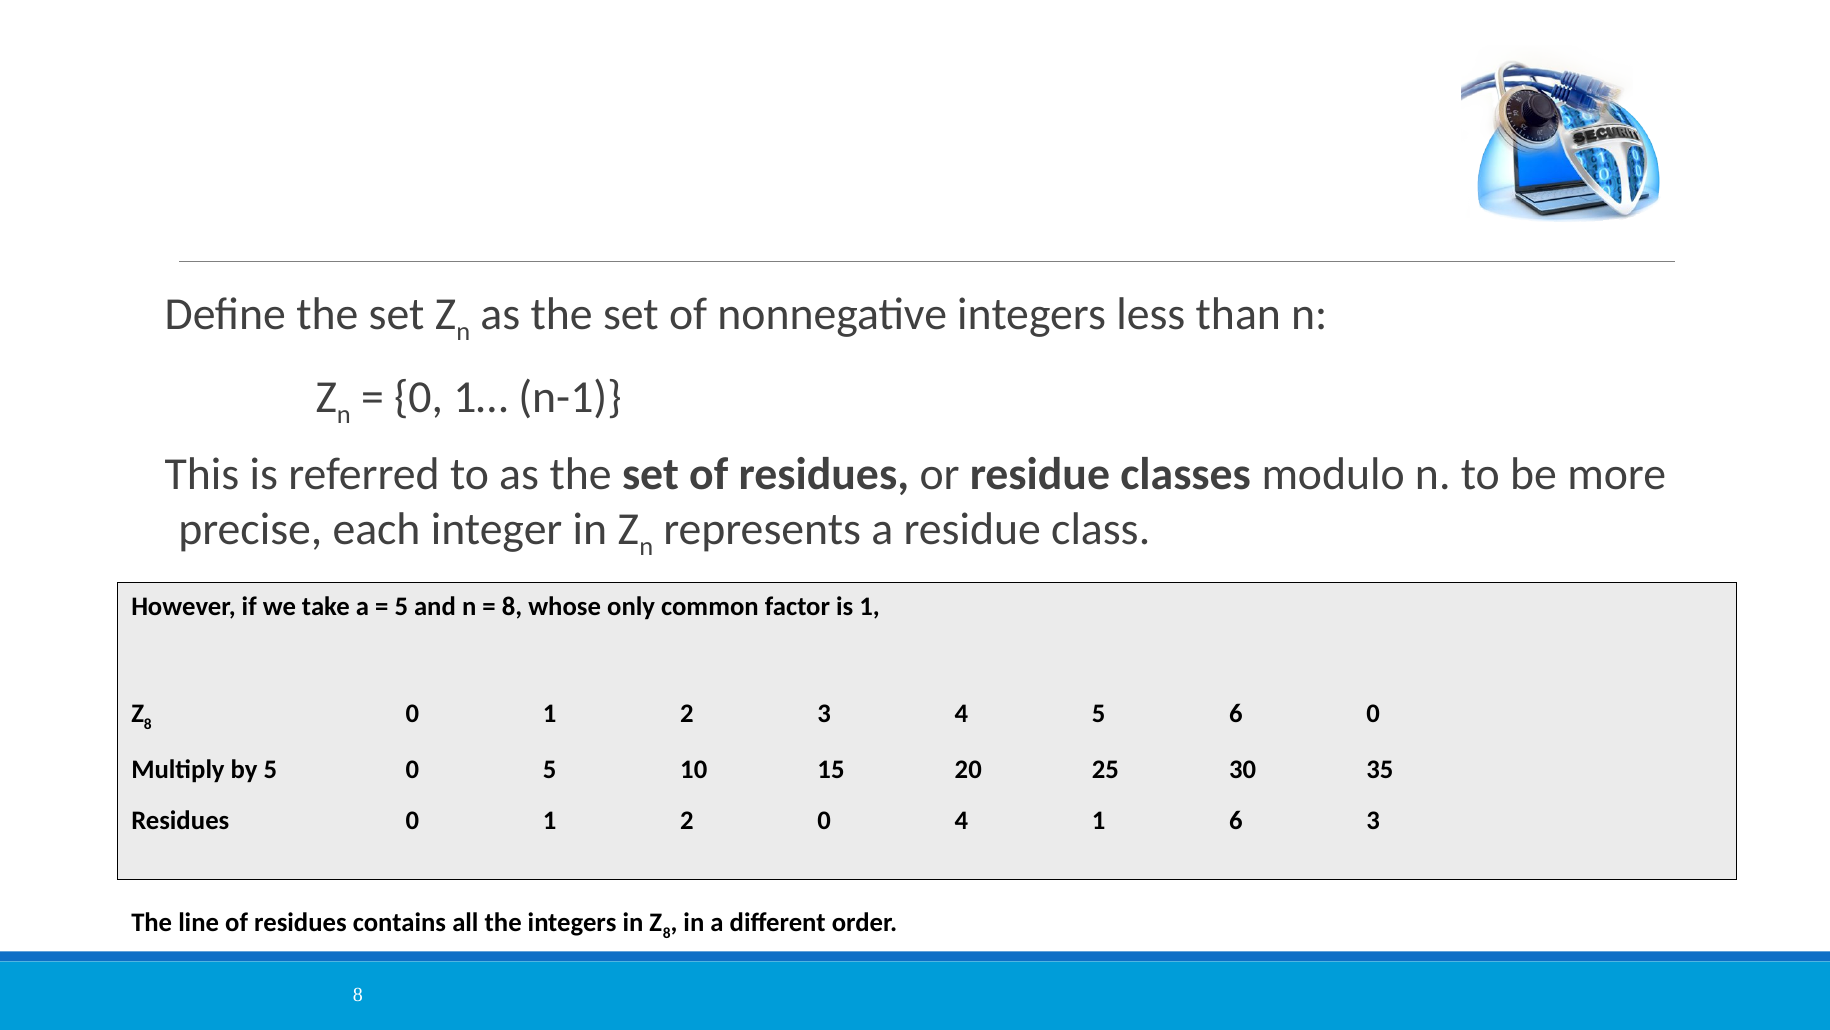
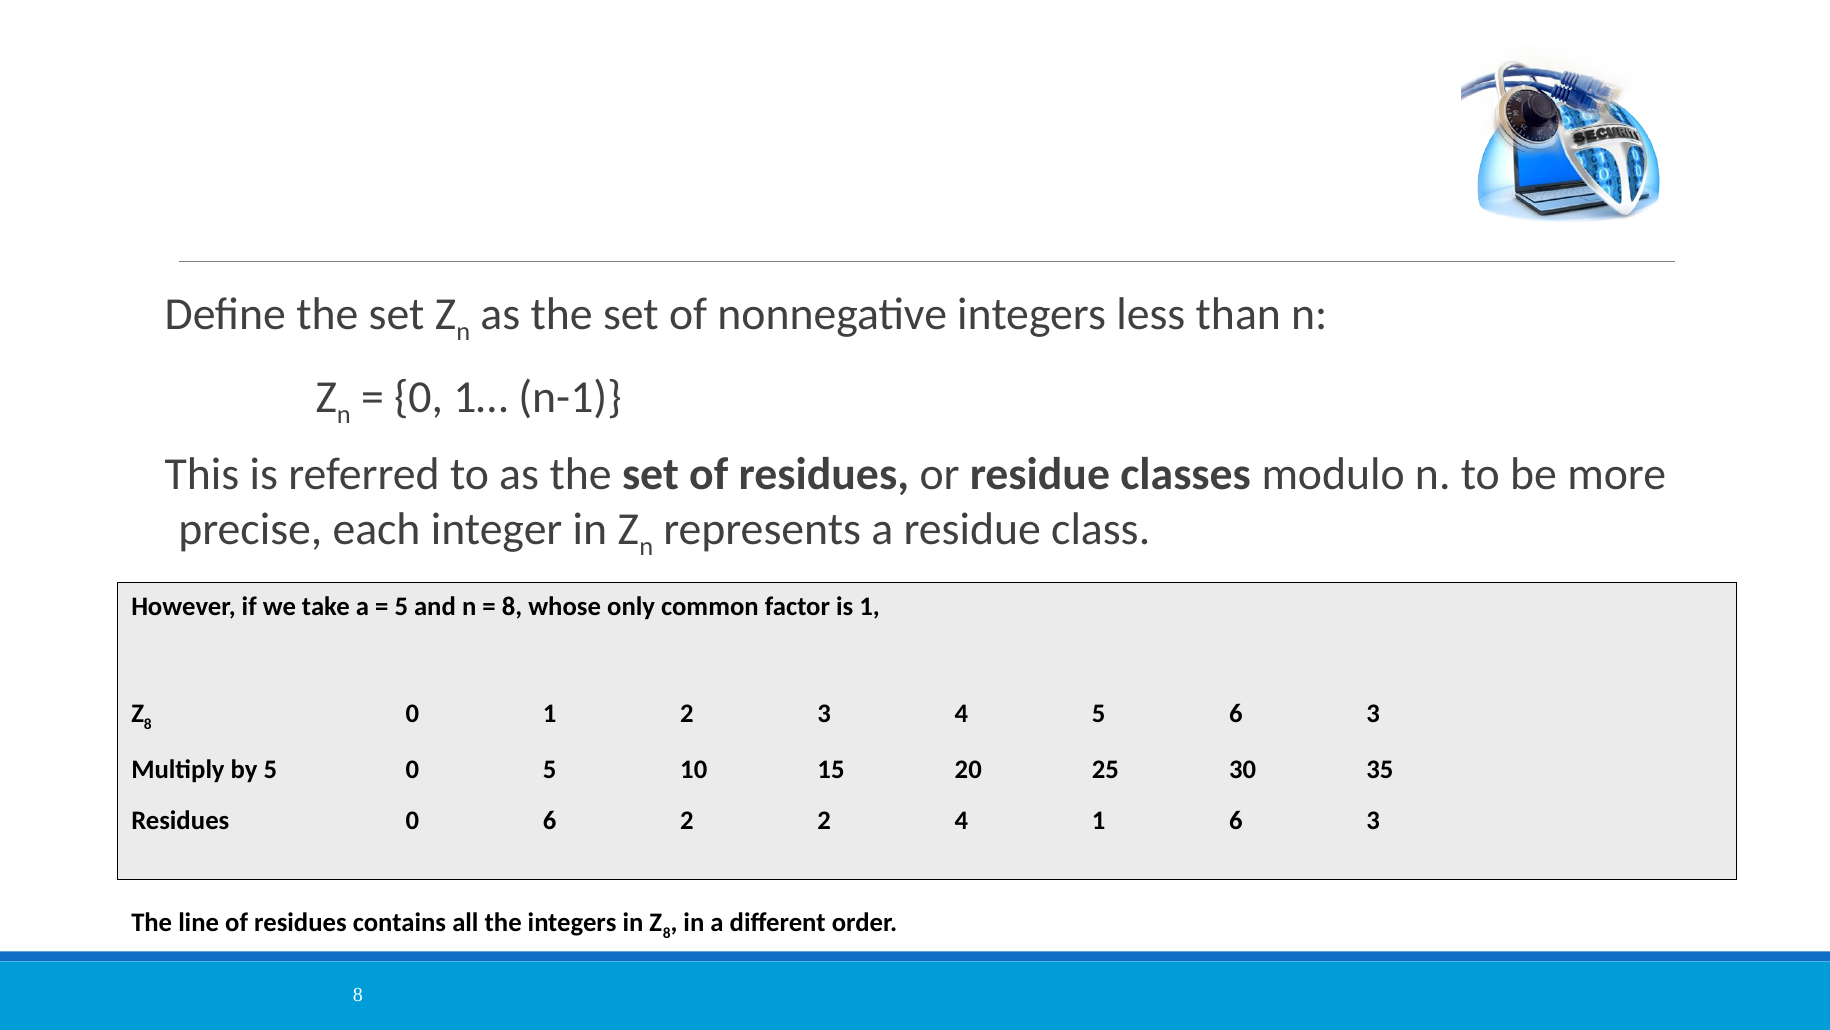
5 6 0: 0 -> 3
Residues 0 1: 1 -> 6
2 0: 0 -> 2
